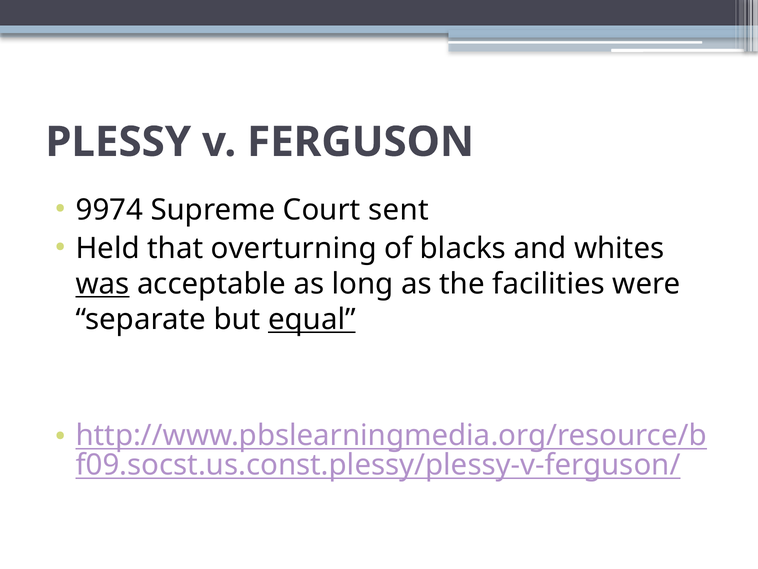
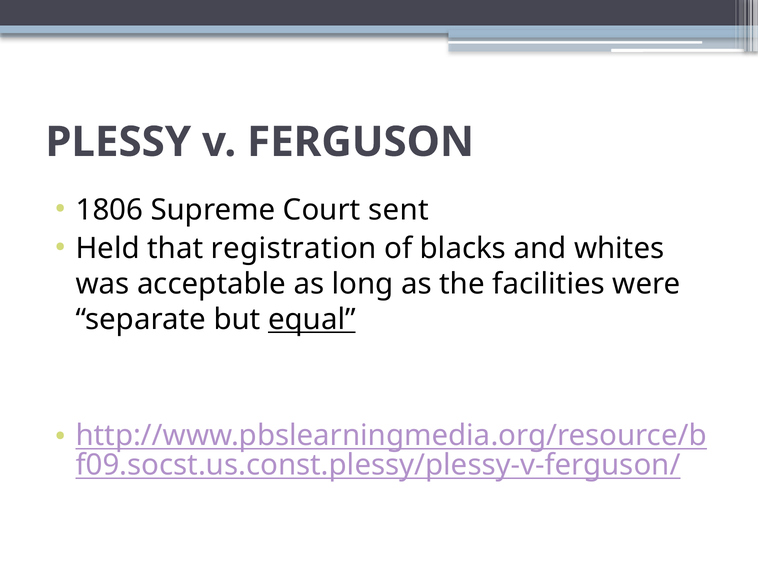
9974: 9974 -> 1806
overturning: overturning -> registration
was underline: present -> none
